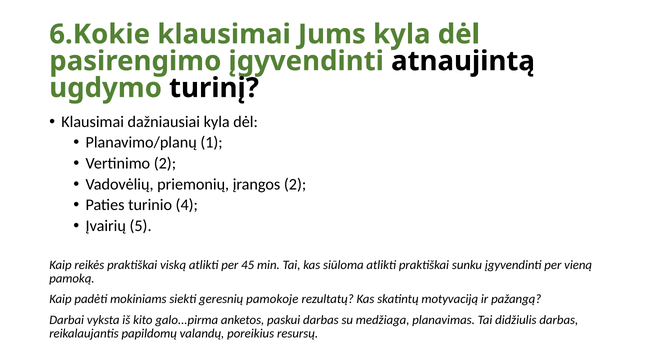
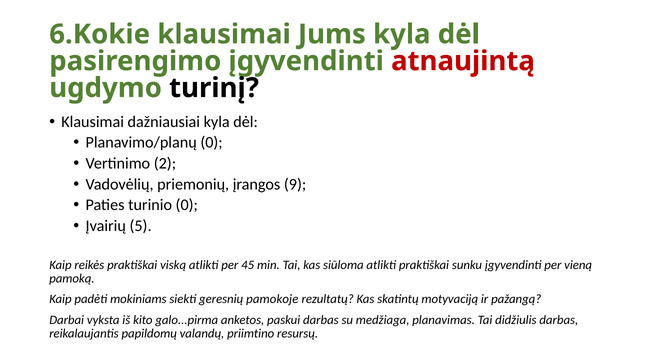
atnaujintą colour: black -> red
Planavimo/planų 1: 1 -> 0
įrangos 2: 2 -> 9
turinio 4: 4 -> 0
poreikius: poreikius -> priimtino
